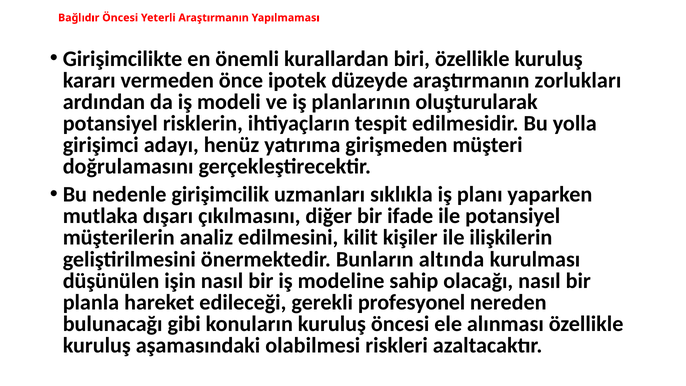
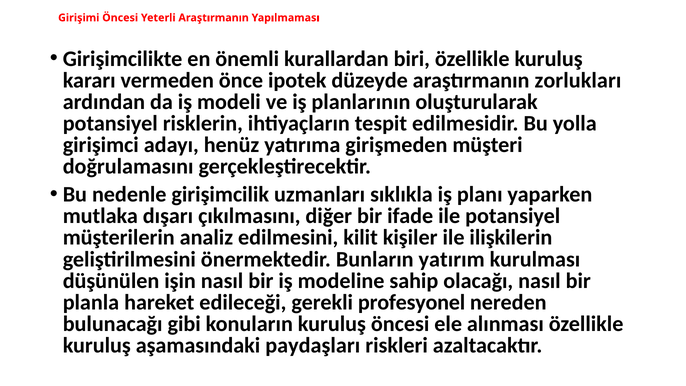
Bağlıdır: Bağlıdır -> Girişimi
altında: altında -> yatırım
olabilmesi: olabilmesi -> paydaşları
